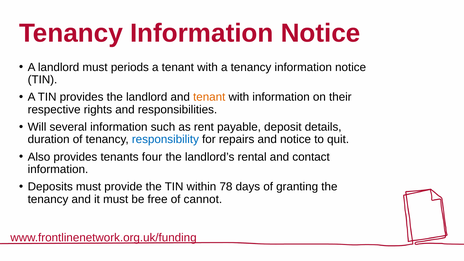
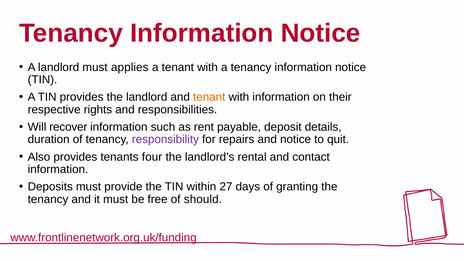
periods: periods -> applies
several: several -> recover
responsibility colour: blue -> purple
78: 78 -> 27
cannot: cannot -> should
